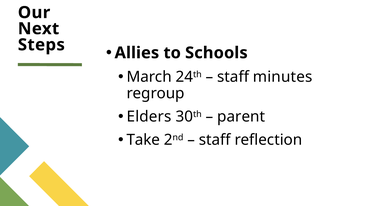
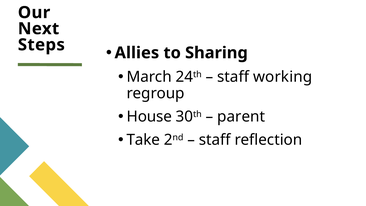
Schools: Schools -> Sharing
minutes: minutes -> working
Elders: Elders -> House
